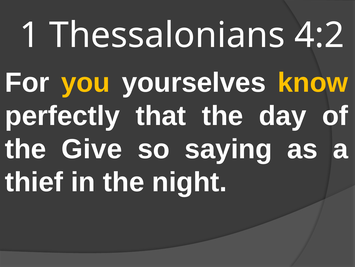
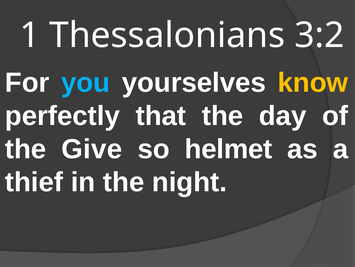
4:2: 4:2 -> 3:2
you colour: yellow -> light blue
saying: saying -> helmet
